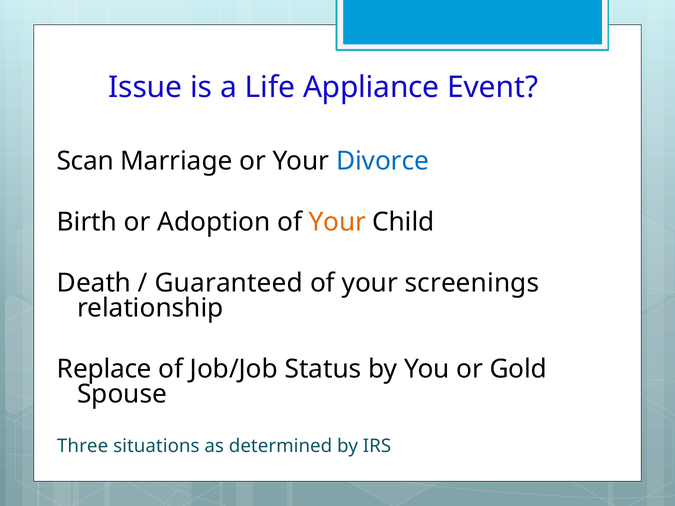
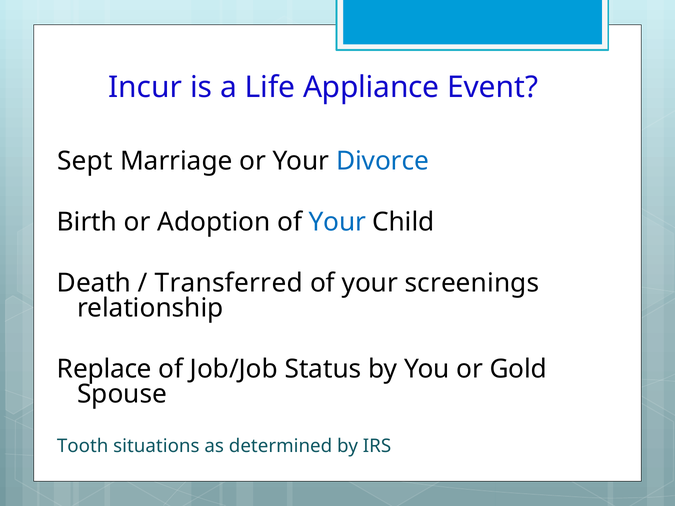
Issue: Issue -> Incur
Scan: Scan -> Sept
Your at (337, 222) colour: orange -> blue
Guaranteed: Guaranteed -> Transferred
Three: Three -> Tooth
